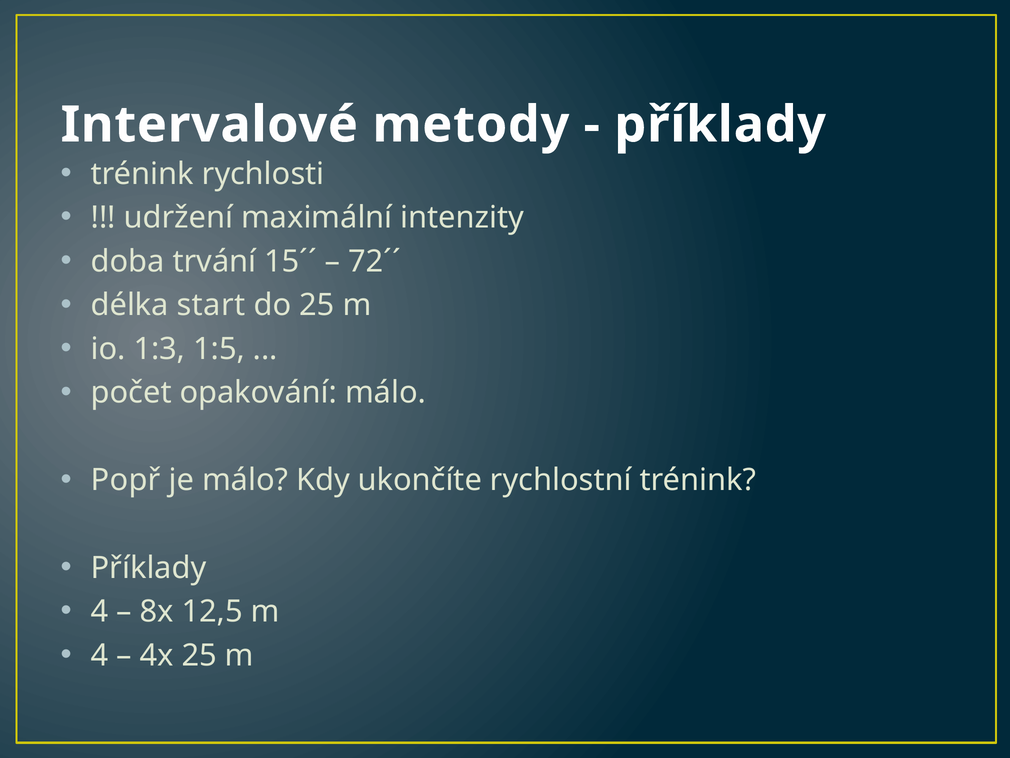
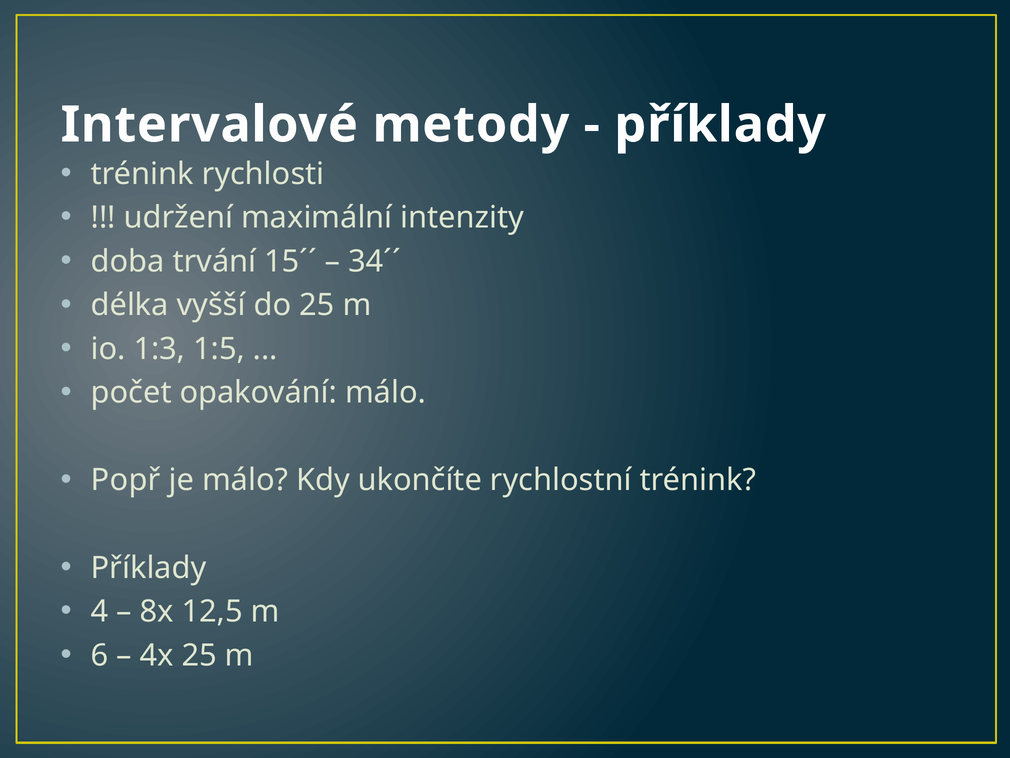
72´´: 72´´ -> 34´´
start: start -> vyšší
4 at (100, 655): 4 -> 6
